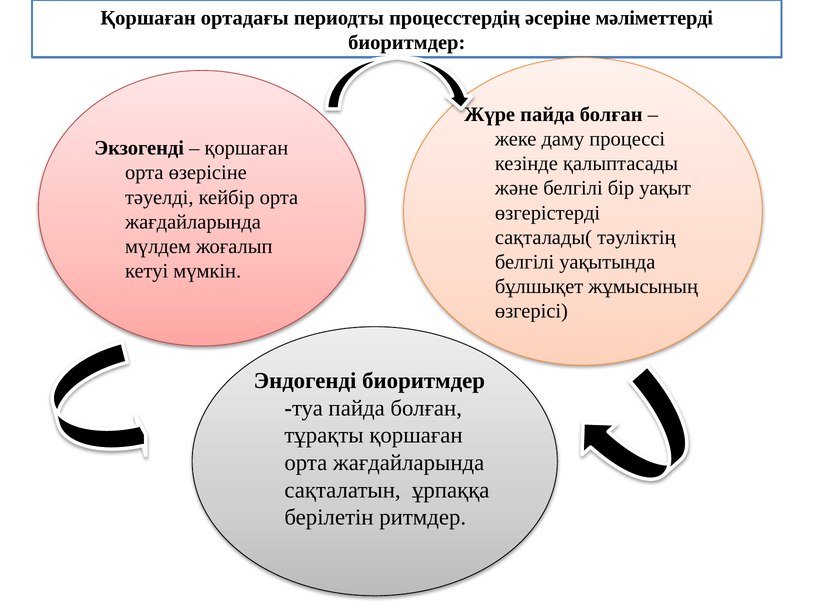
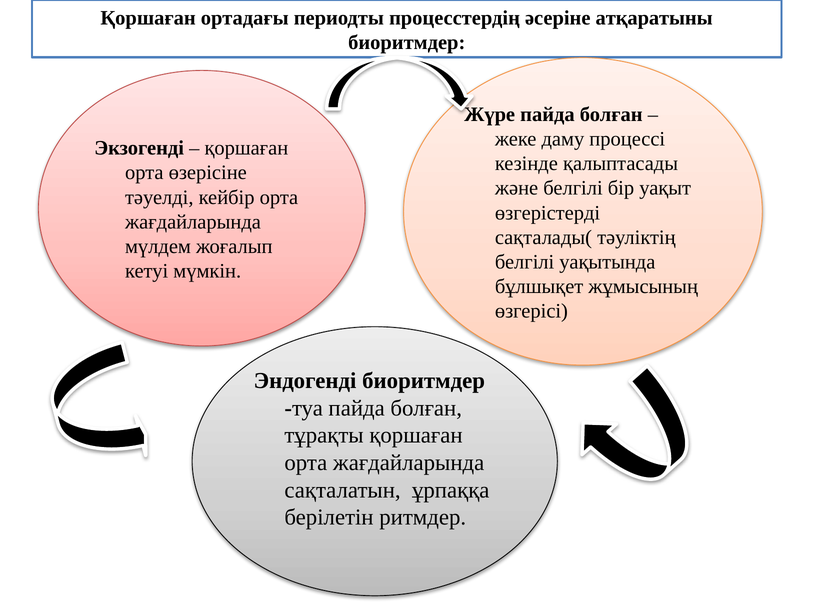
мәліметтерді: мәліметтерді -> атқаратыны
